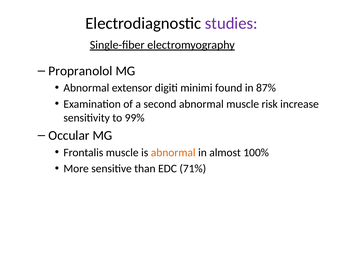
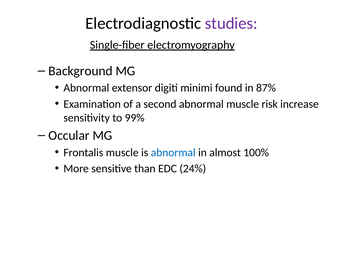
Propranolol: Propranolol -> Background
abnormal at (173, 152) colour: orange -> blue
71%: 71% -> 24%
